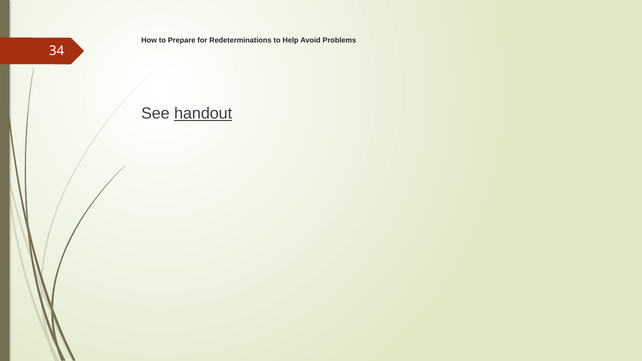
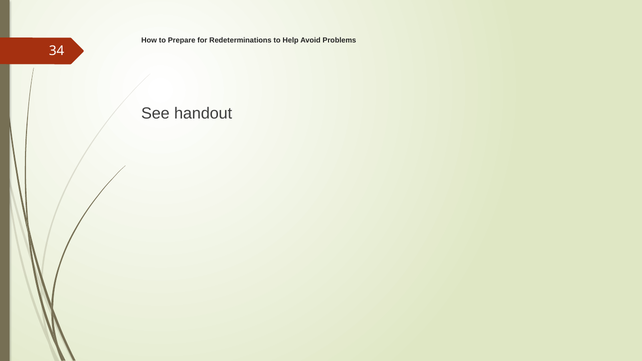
handout underline: present -> none
